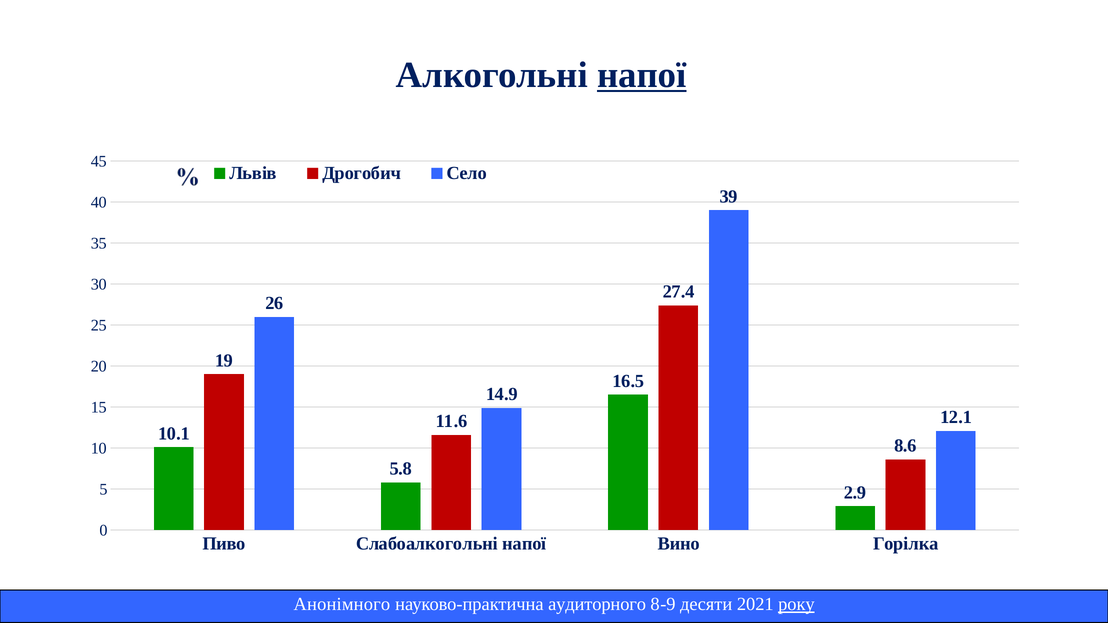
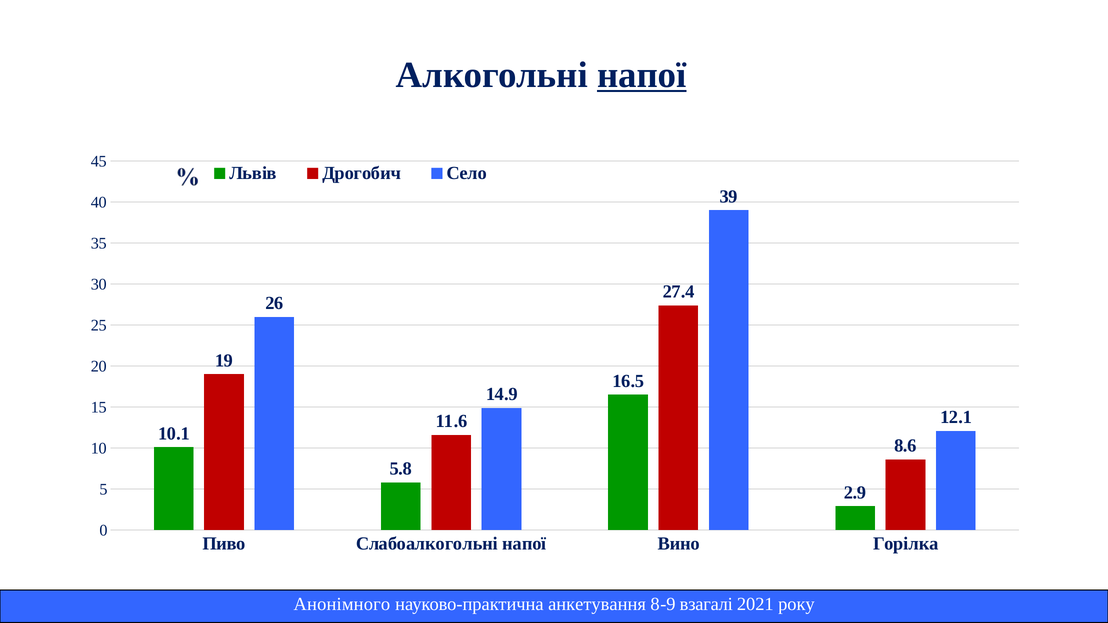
аудиторного: аудиторного -> анкетування
десяти: десяти -> взагалі
року underline: present -> none
